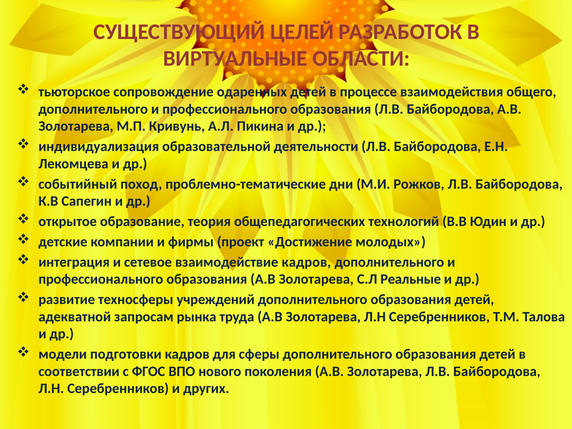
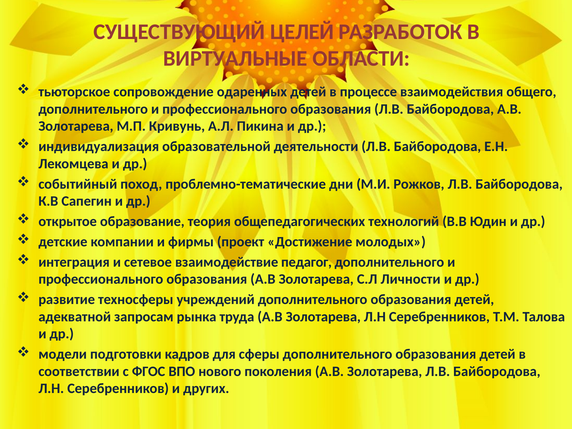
взаимодействие кадров: кадров -> педагог
Реальные: Реальные -> Личности
